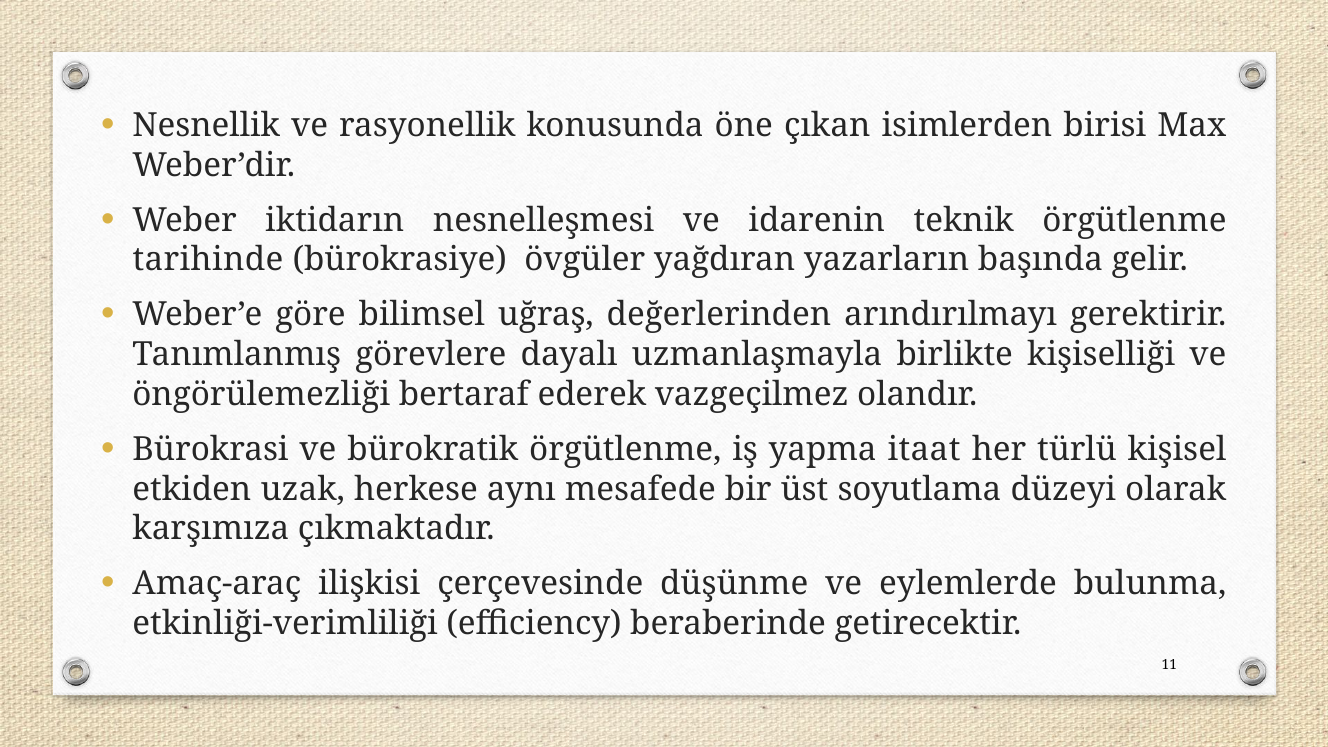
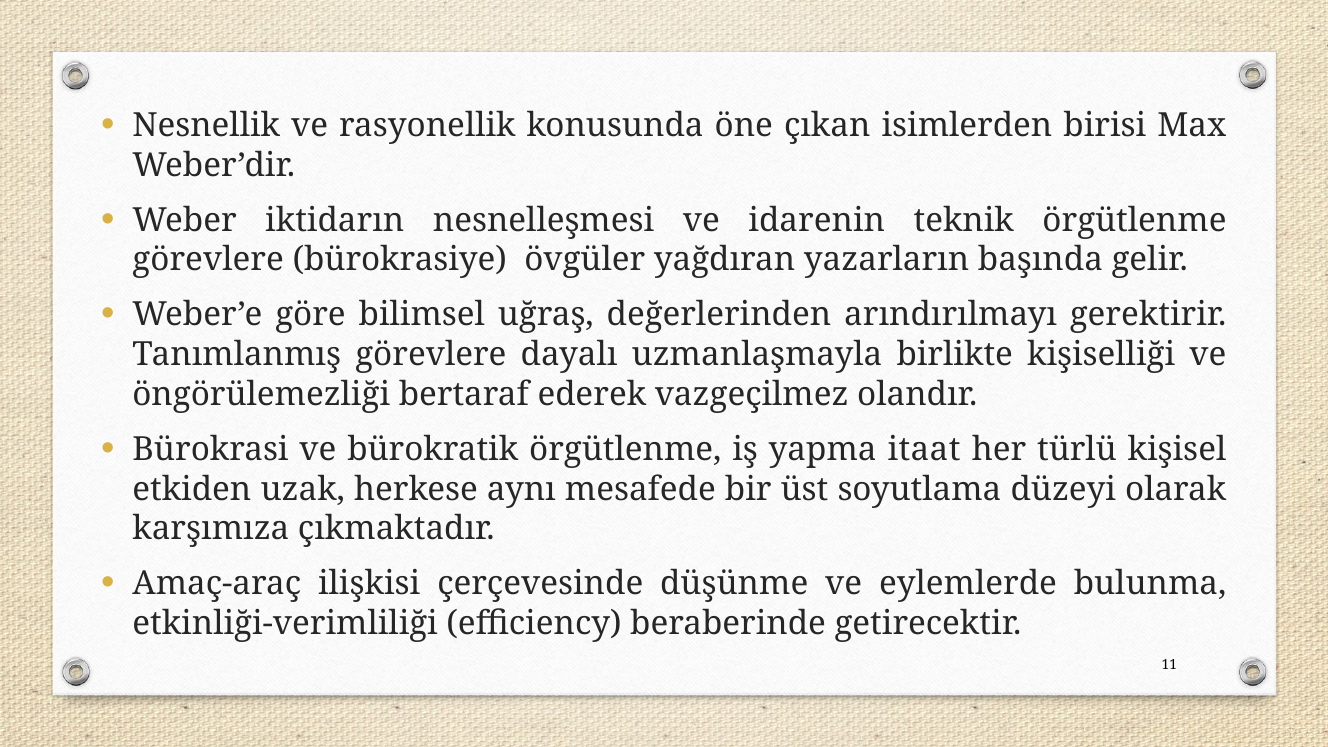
tarihinde at (208, 260): tarihinde -> görevlere
